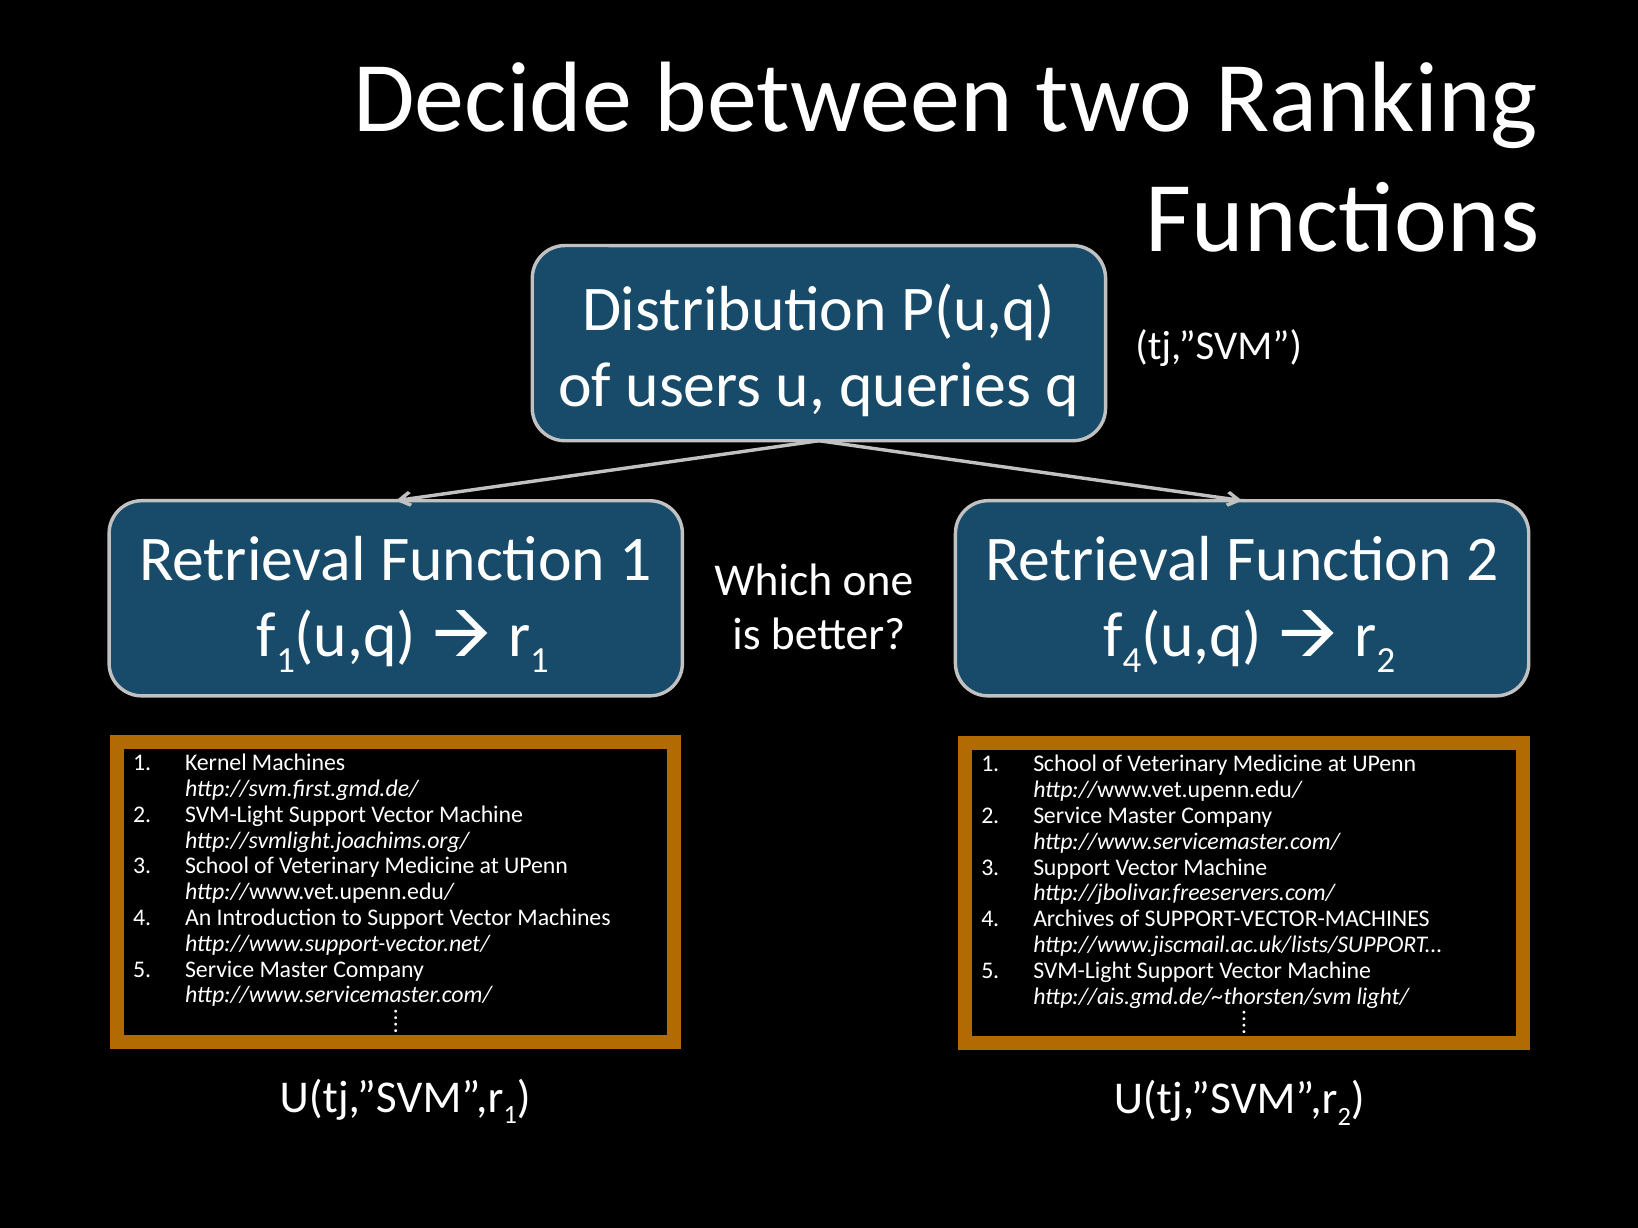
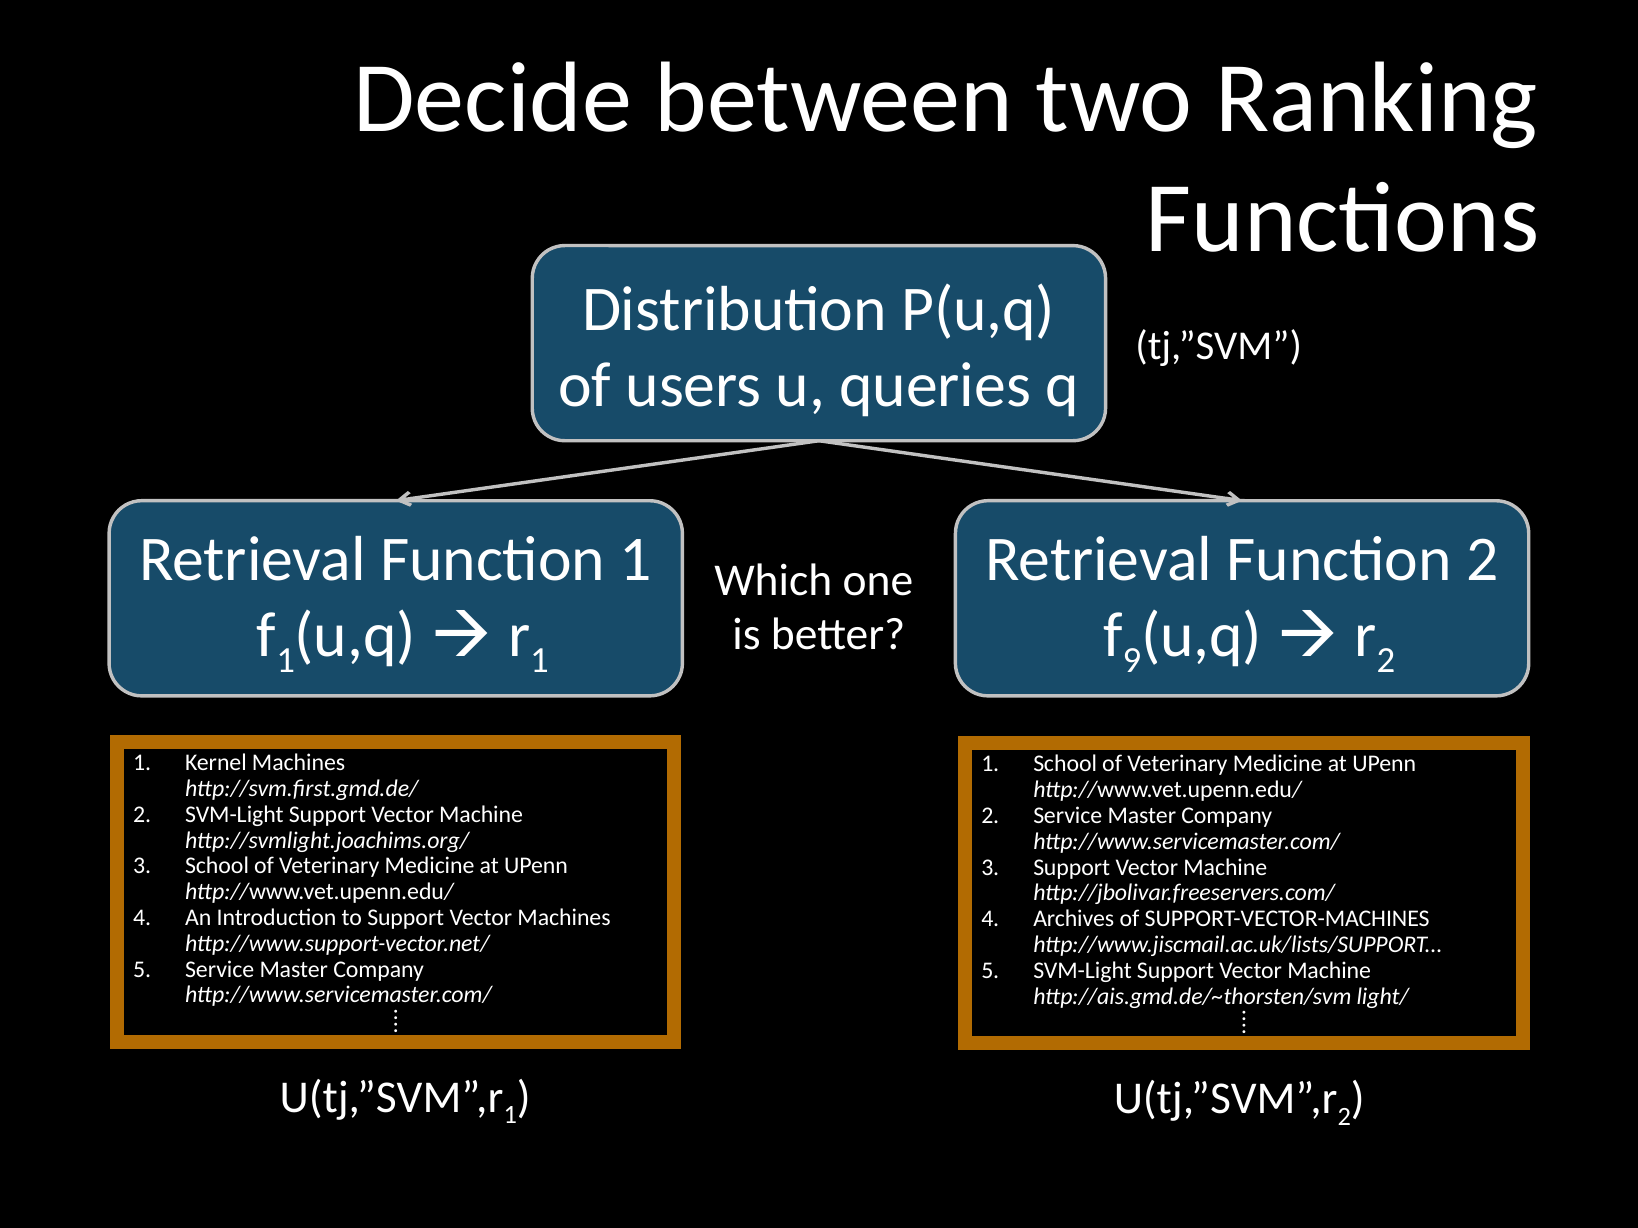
4 at (1132, 661): 4 -> 9
